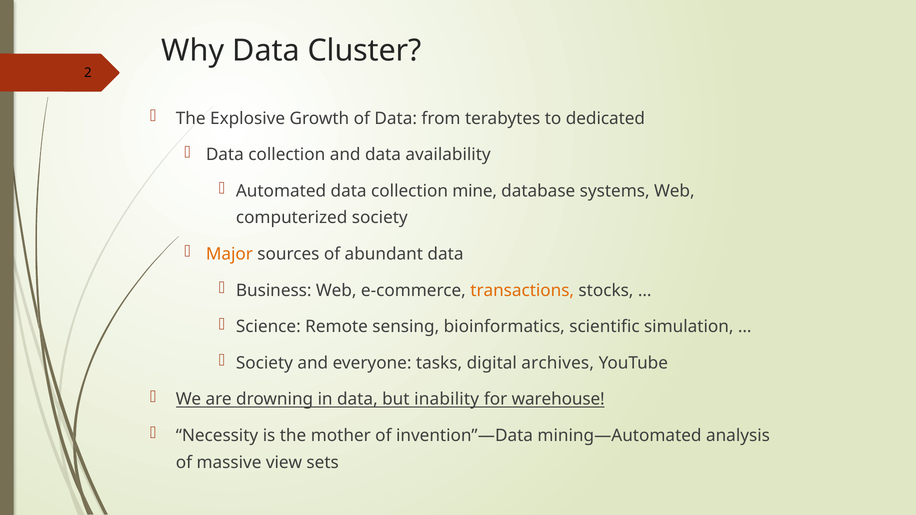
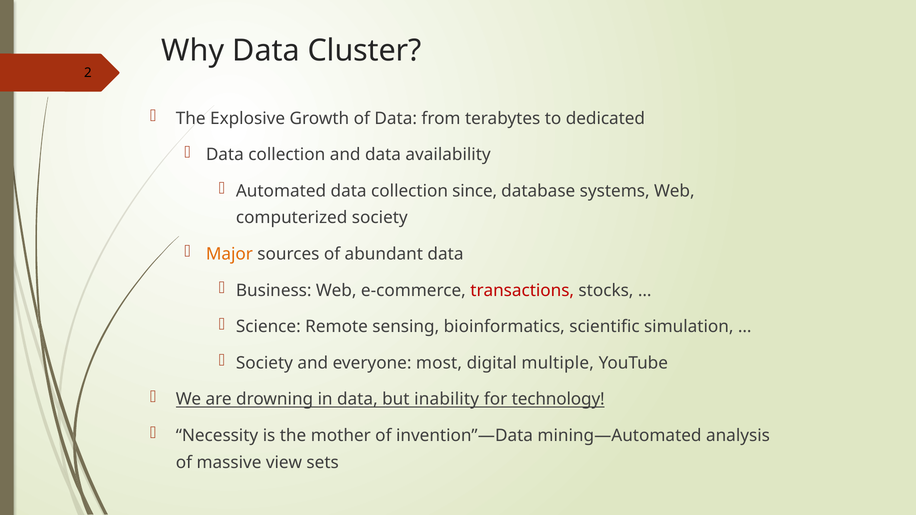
mine: mine -> since
transactions colour: orange -> red
tasks: tasks -> most
archives: archives -> multiple
warehouse: warehouse -> technology
